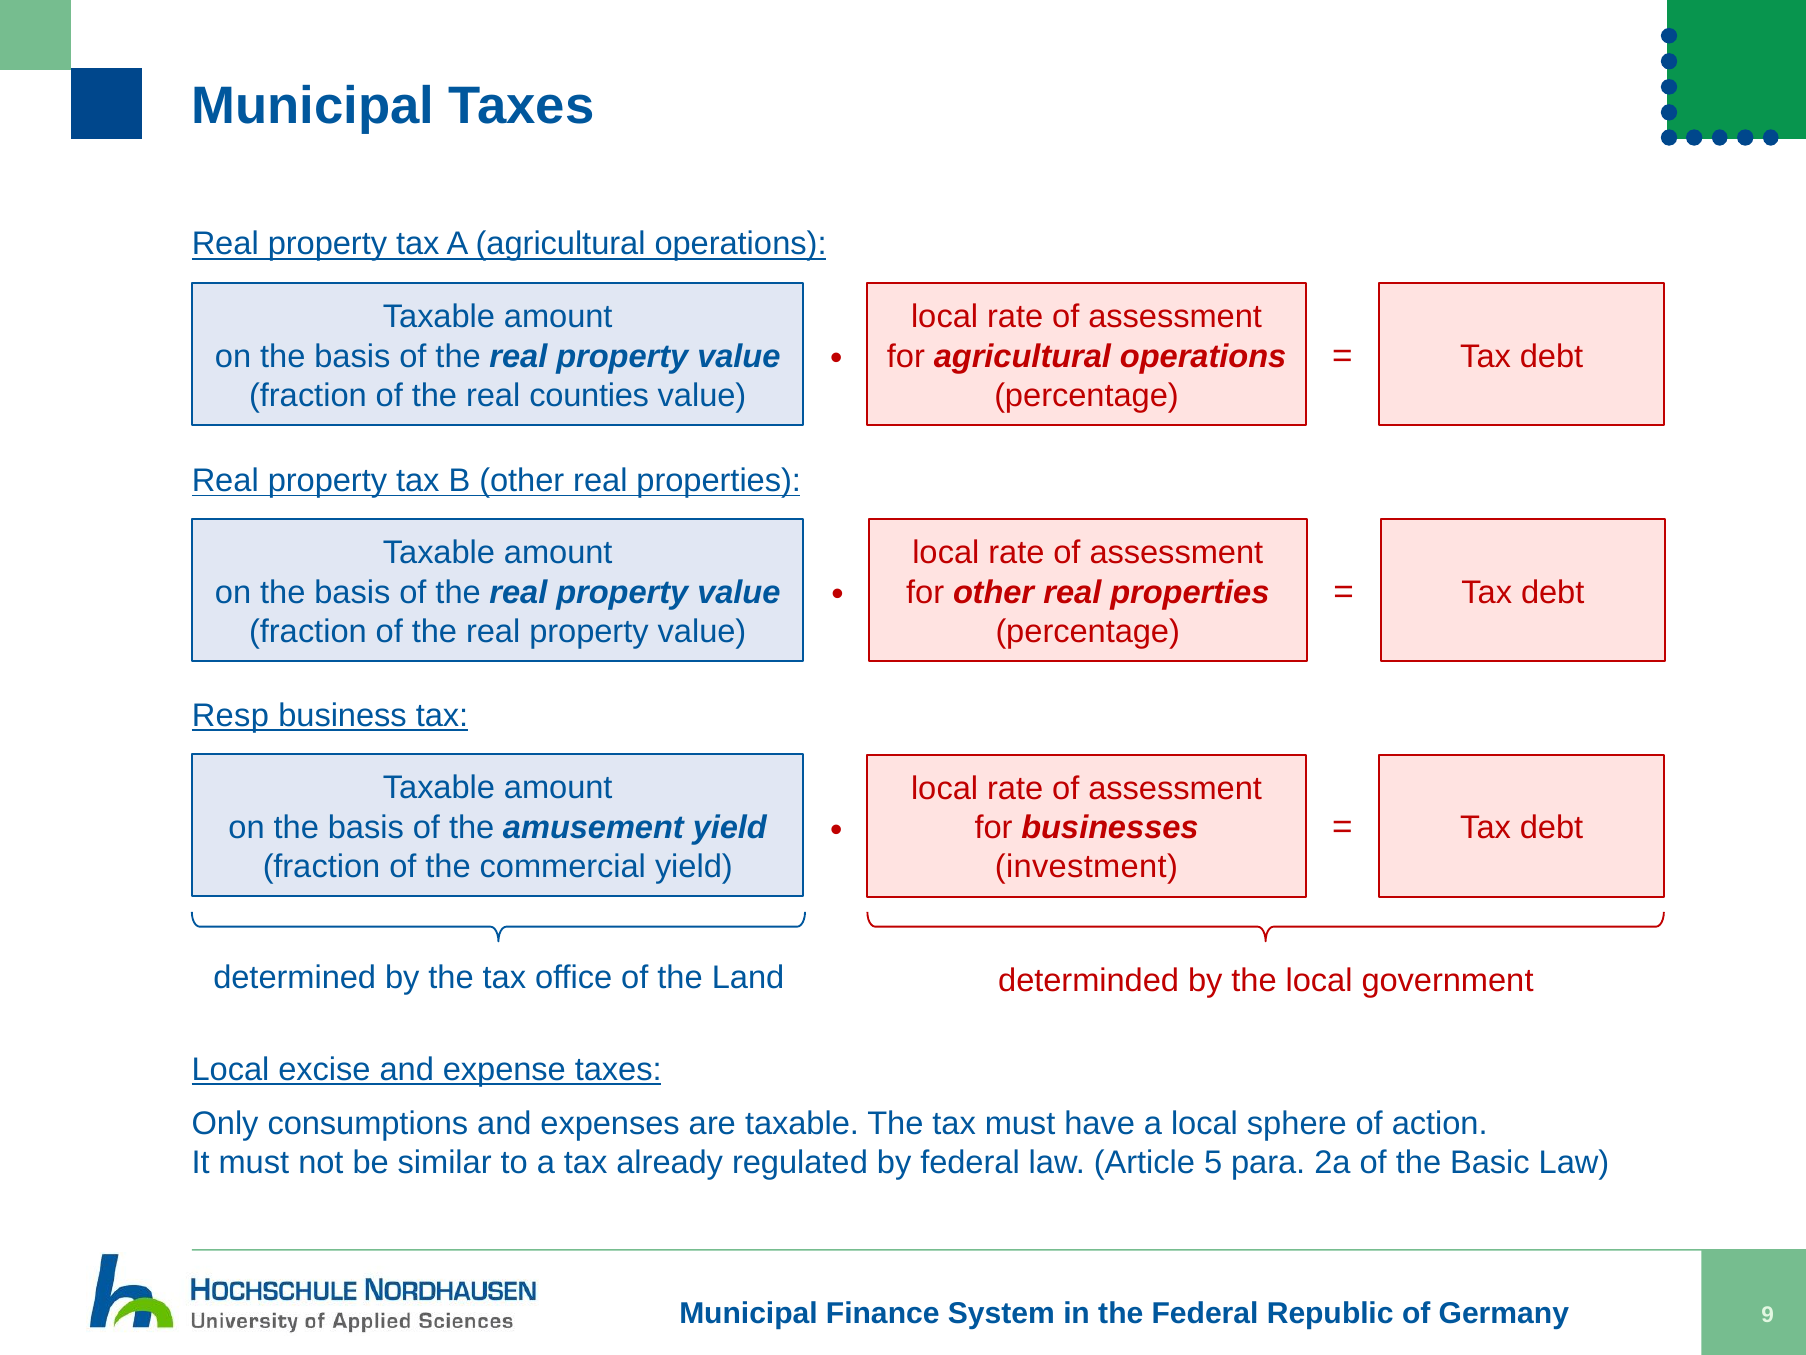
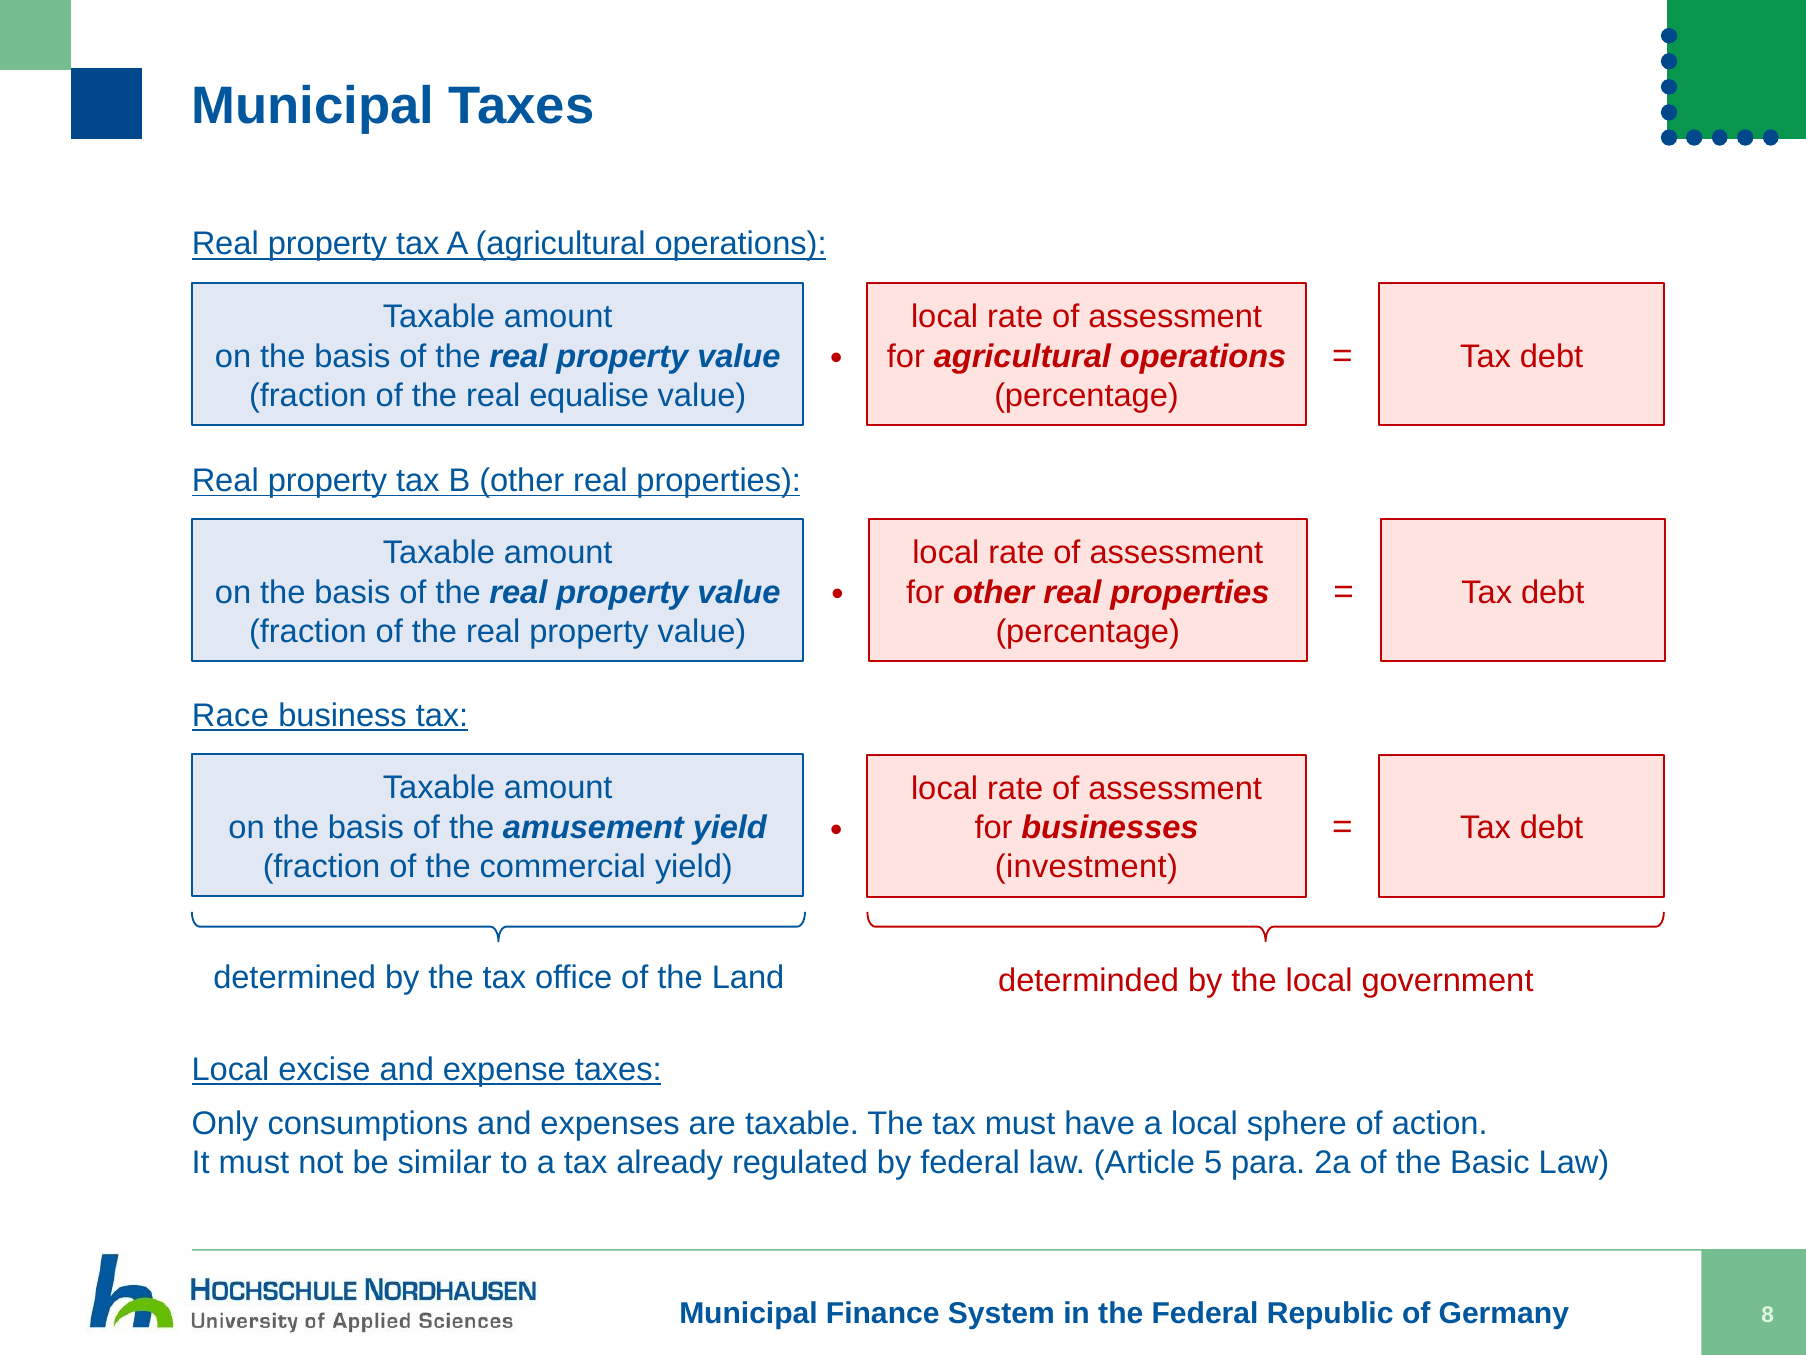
counties: counties -> equalise
Resp: Resp -> Race
9: 9 -> 8
